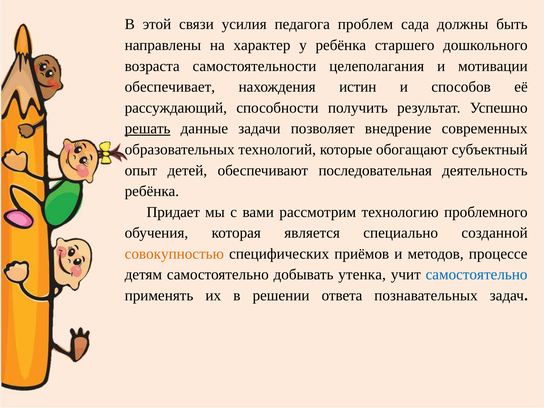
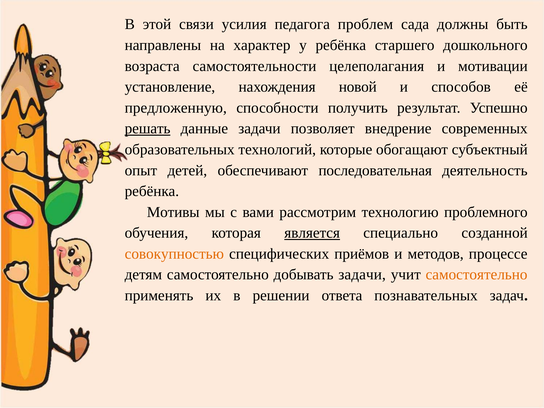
обеспечивает: обеспечивает -> установление
истин: истин -> новой
рассуждающий: рассуждающий -> предложенную
Придает: Придает -> Мотивы
является underline: none -> present
добывать утенка: утенка -> задачи
самостоятельно at (477, 275) colour: blue -> orange
